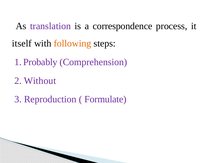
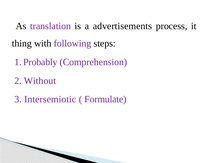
correspondence: correspondence -> advertisements
itself: itself -> thing
following colour: orange -> purple
Reproduction: Reproduction -> Intersemiotic
